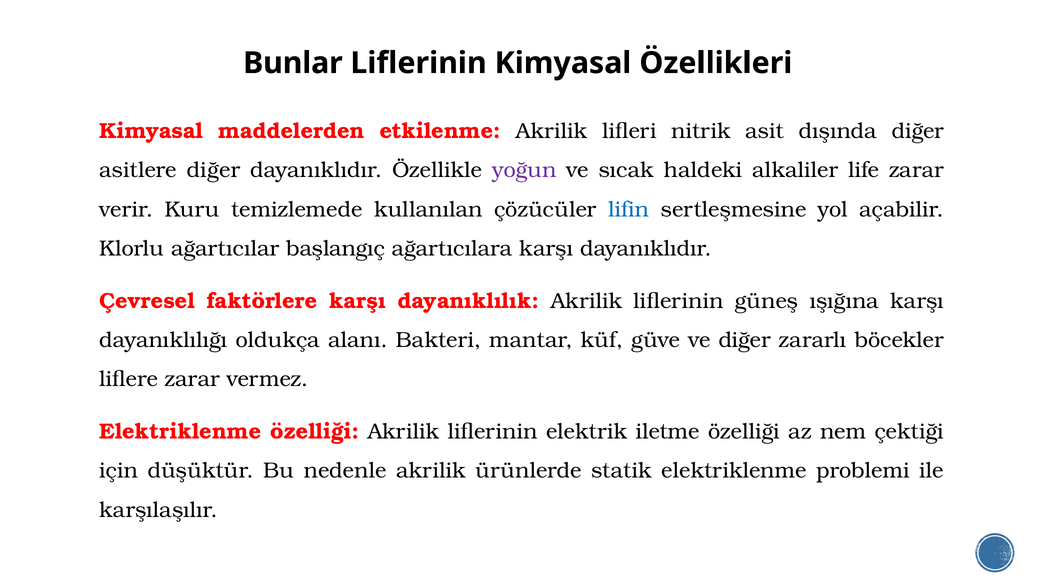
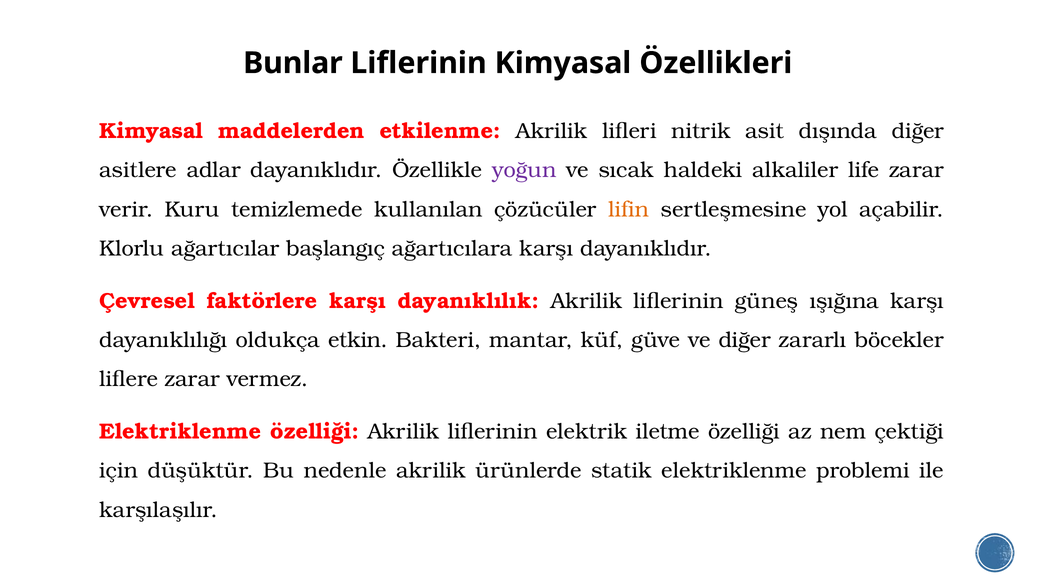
asitlere diğer: diğer -> adlar
lifin colour: blue -> orange
alanı: alanı -> etkin
